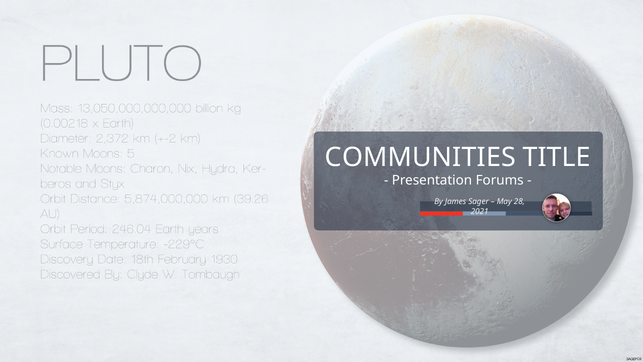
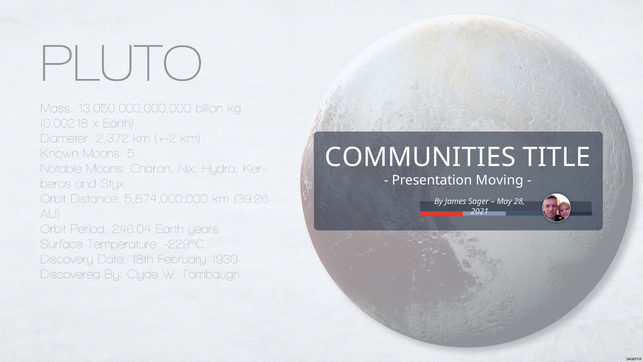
Forums: Forums -> Moving
